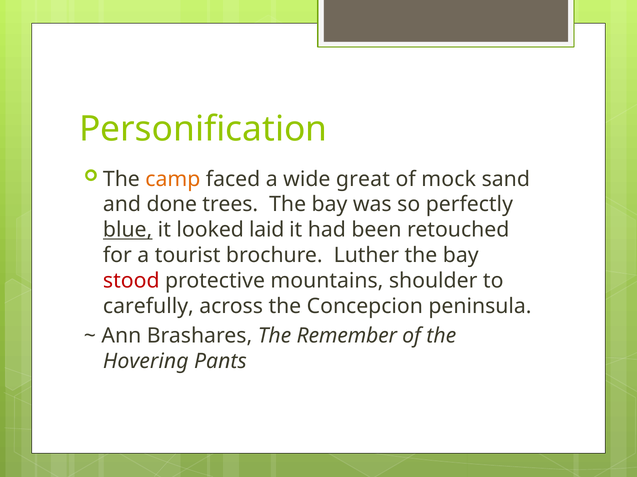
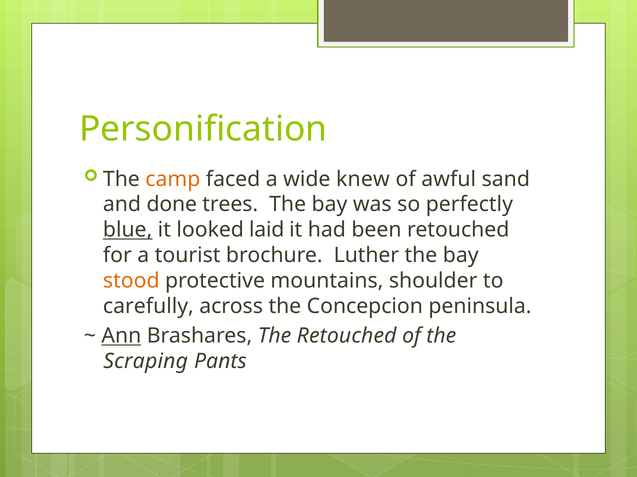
great: great -> knew
mock: mock -> awful
stood colour: red -> orange
Ann underline: none -> present
The Remember: Remember -> Retouched
Hovering: Hovering -> Scraping
